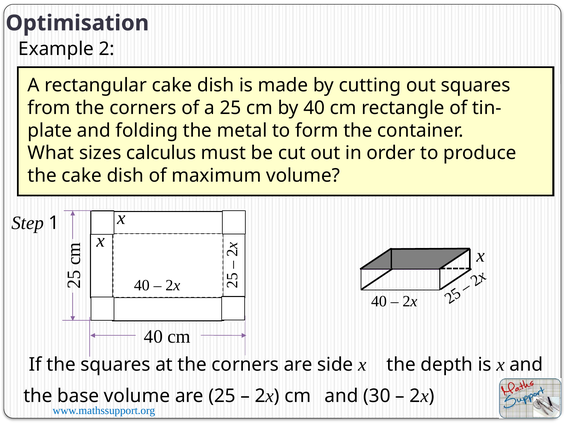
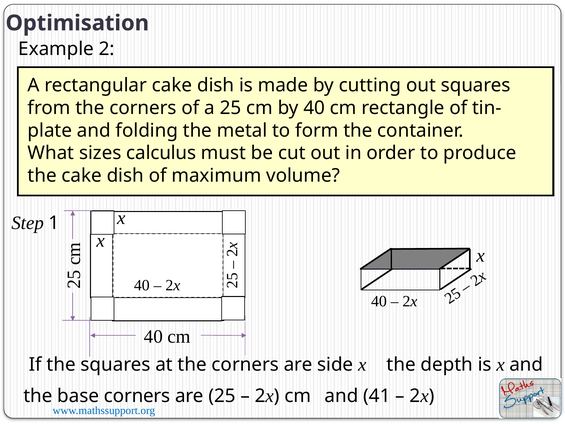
base volume: volume -> corners
30: 30 -> 41
